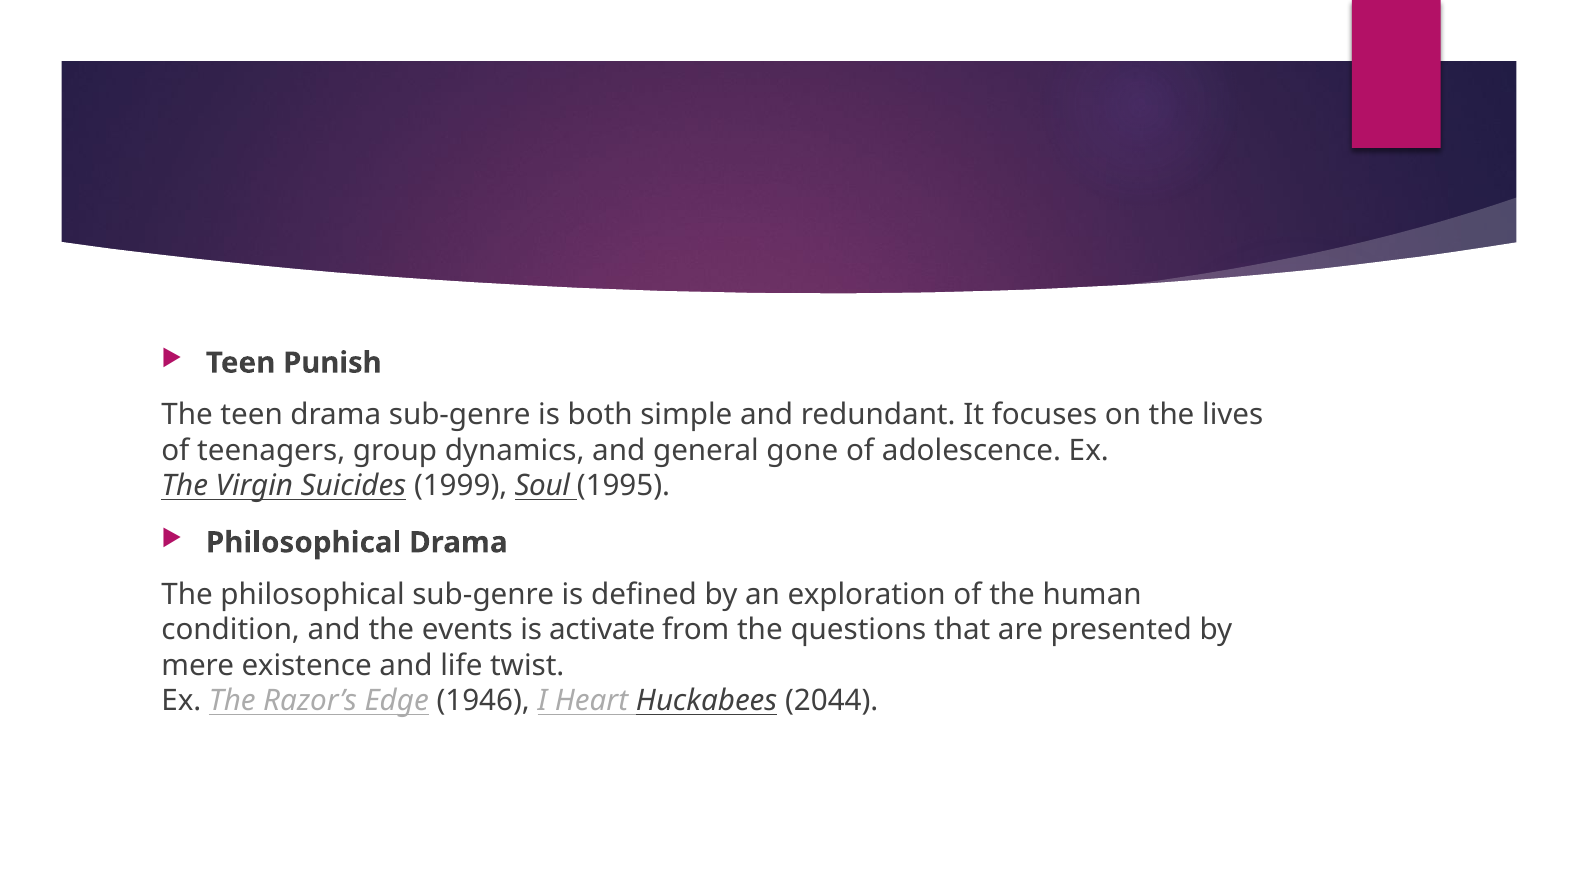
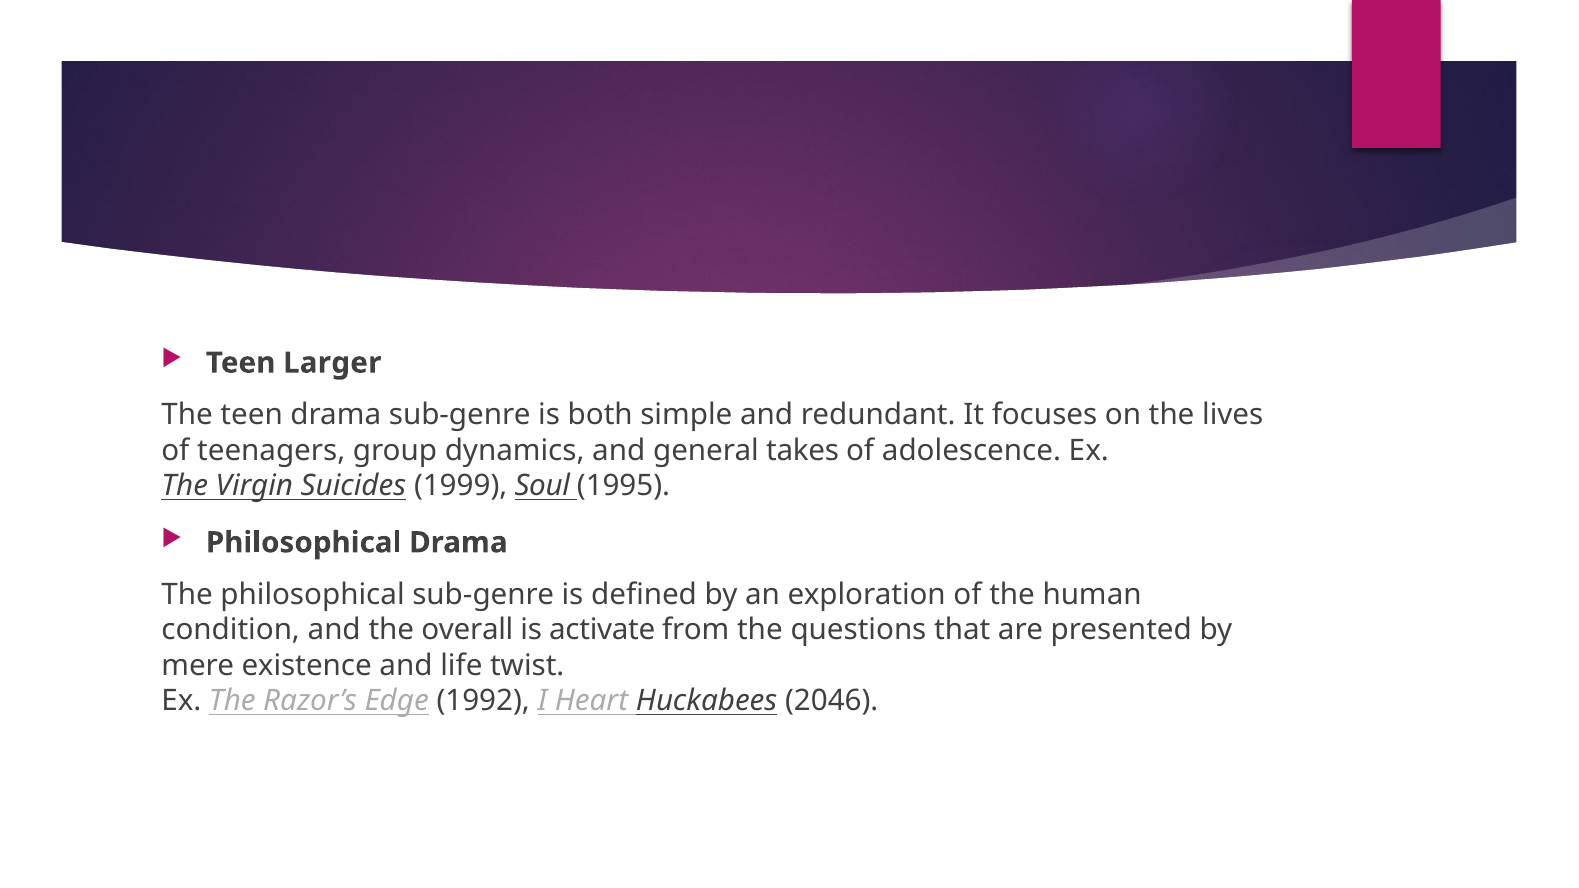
Punish: Punish -> Larger
gone: gone -> takes
events: events -> overall
1946: 1946 -> 1992
2044: 2044 -> 2046
